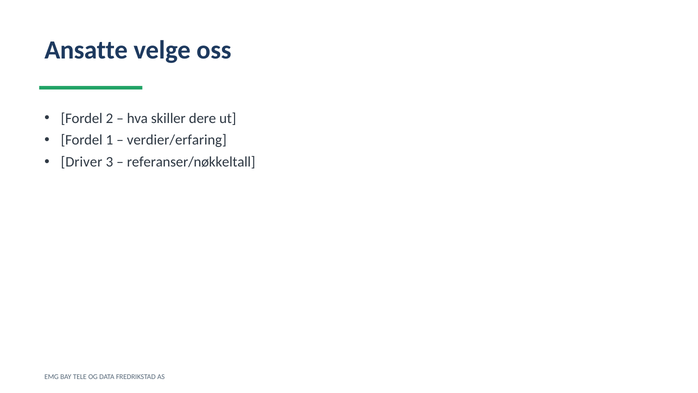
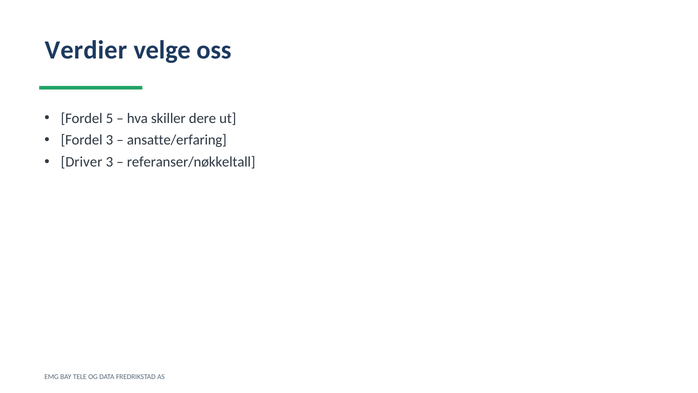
Ansatte: Ansatte -> Verdier
2: 2 -> 5
Fordel 1: 1 -> 3
verdier/erfaring: verdier/erfaring -> ansatte/erfaring
